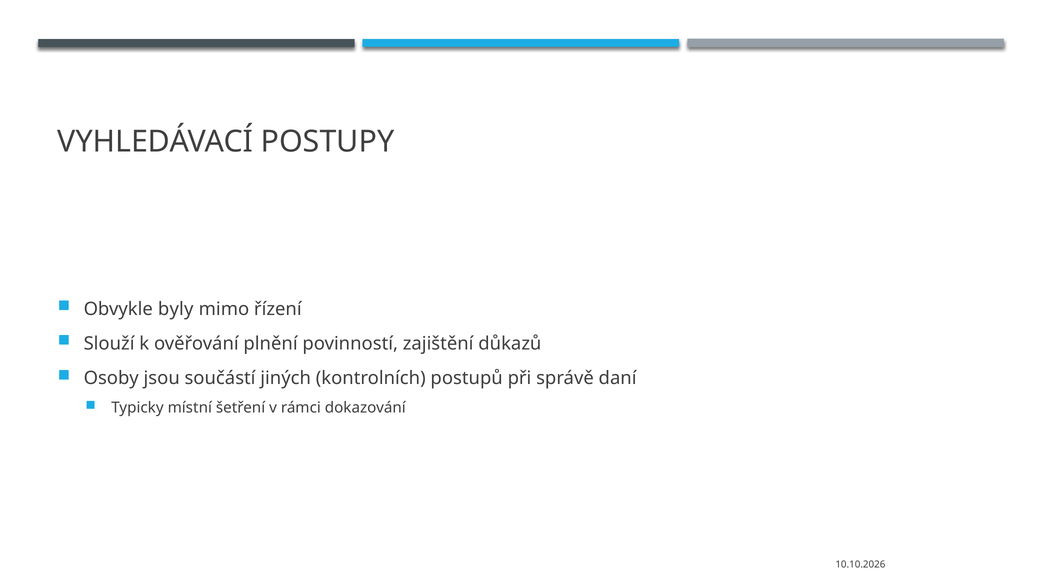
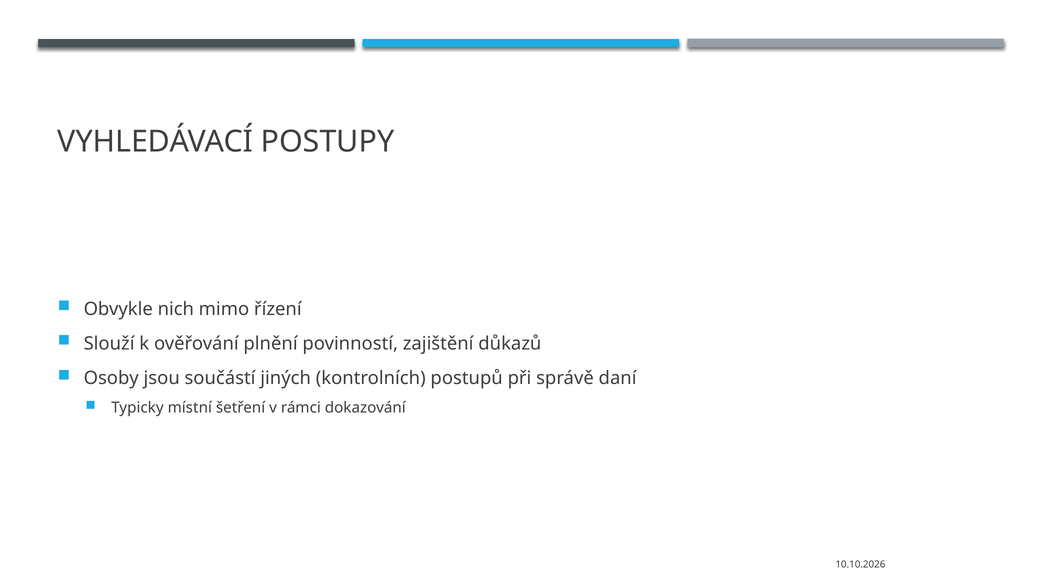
byly: byly -> nich
